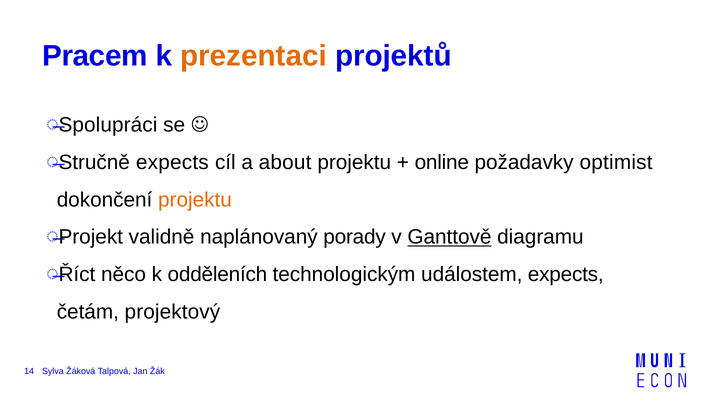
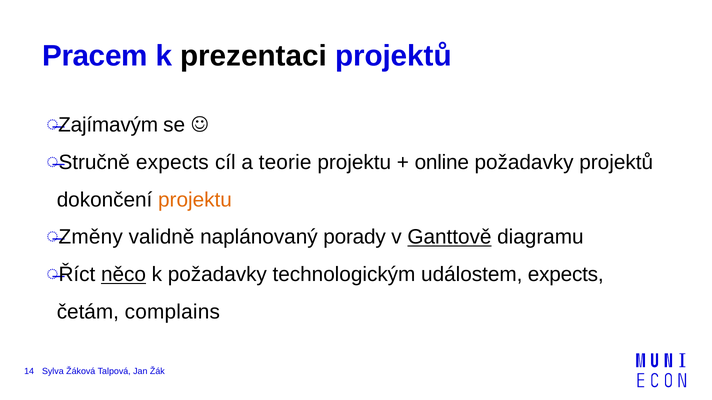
prezentaci colour: orange -> black
Spolupráci: Spolupráci -> Zajímavým
about: about -> teorie
požadavky optimist: optimist -> projektů
Projekt: Projekt -> Změny
něco underline: none -> present
k odděleních: odděleních -> požadavky
projektový: projektový -> complains
